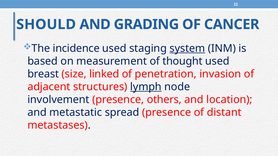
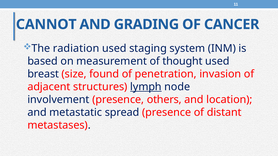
SHOULD: SHOULD -> CANNOT
incidence: incidence -> radiation
system underline: present -> none
linked: linked -> found
